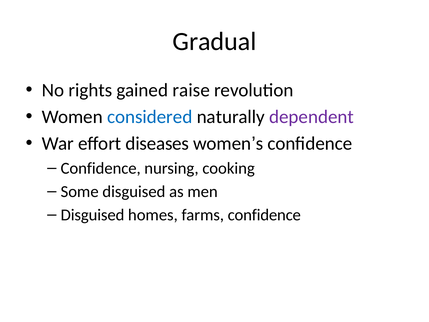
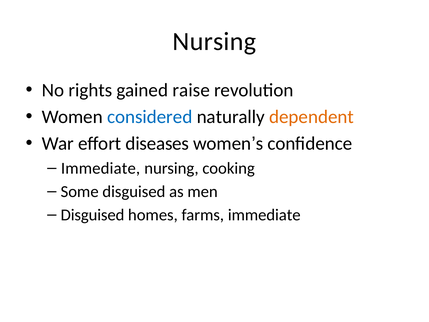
Gradual at (214, 42): Gradual -> Nursing
dependent colour: purple -> orange
Confidence at (101, 168): Confidence -> Immediate
farms confidence: confidence -> immediate
